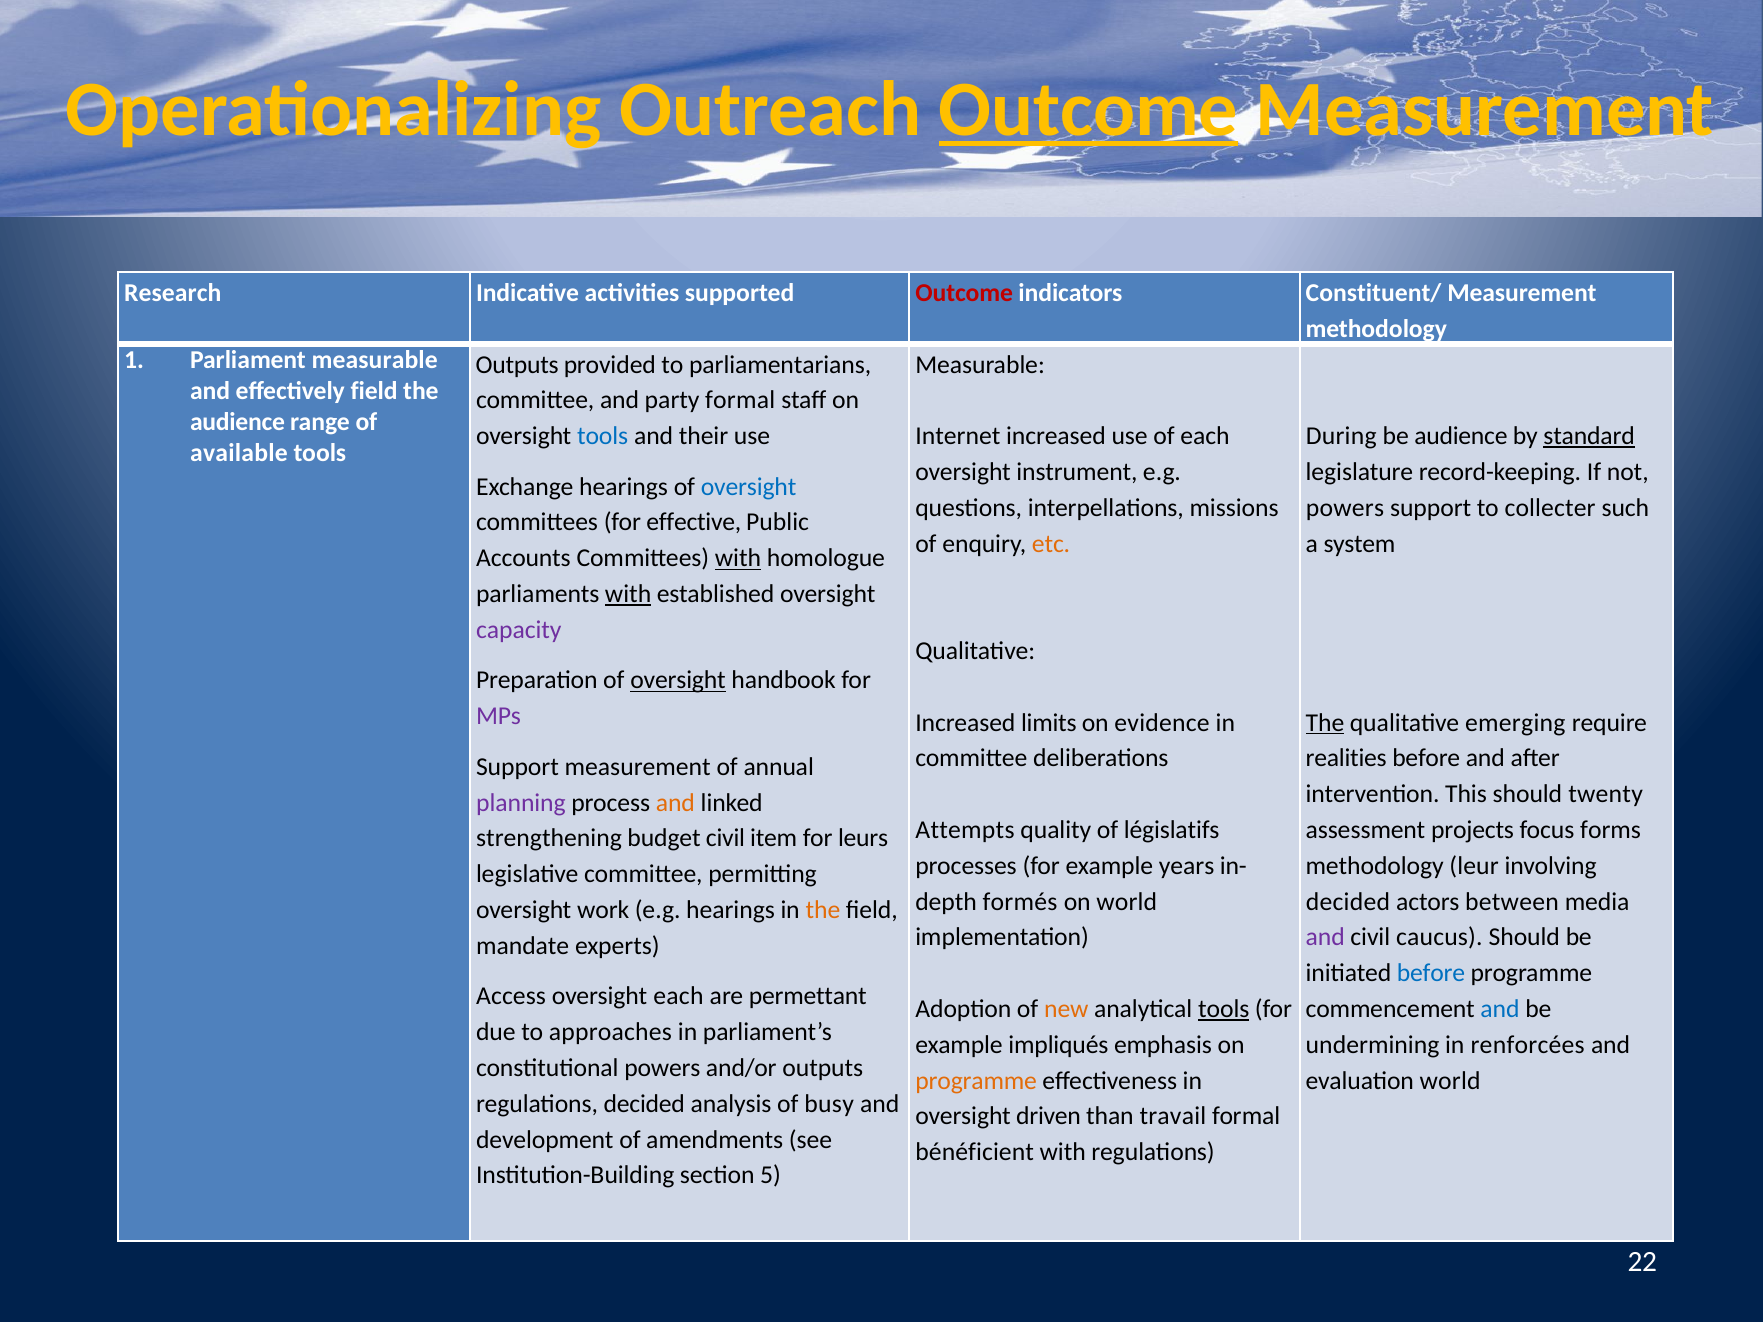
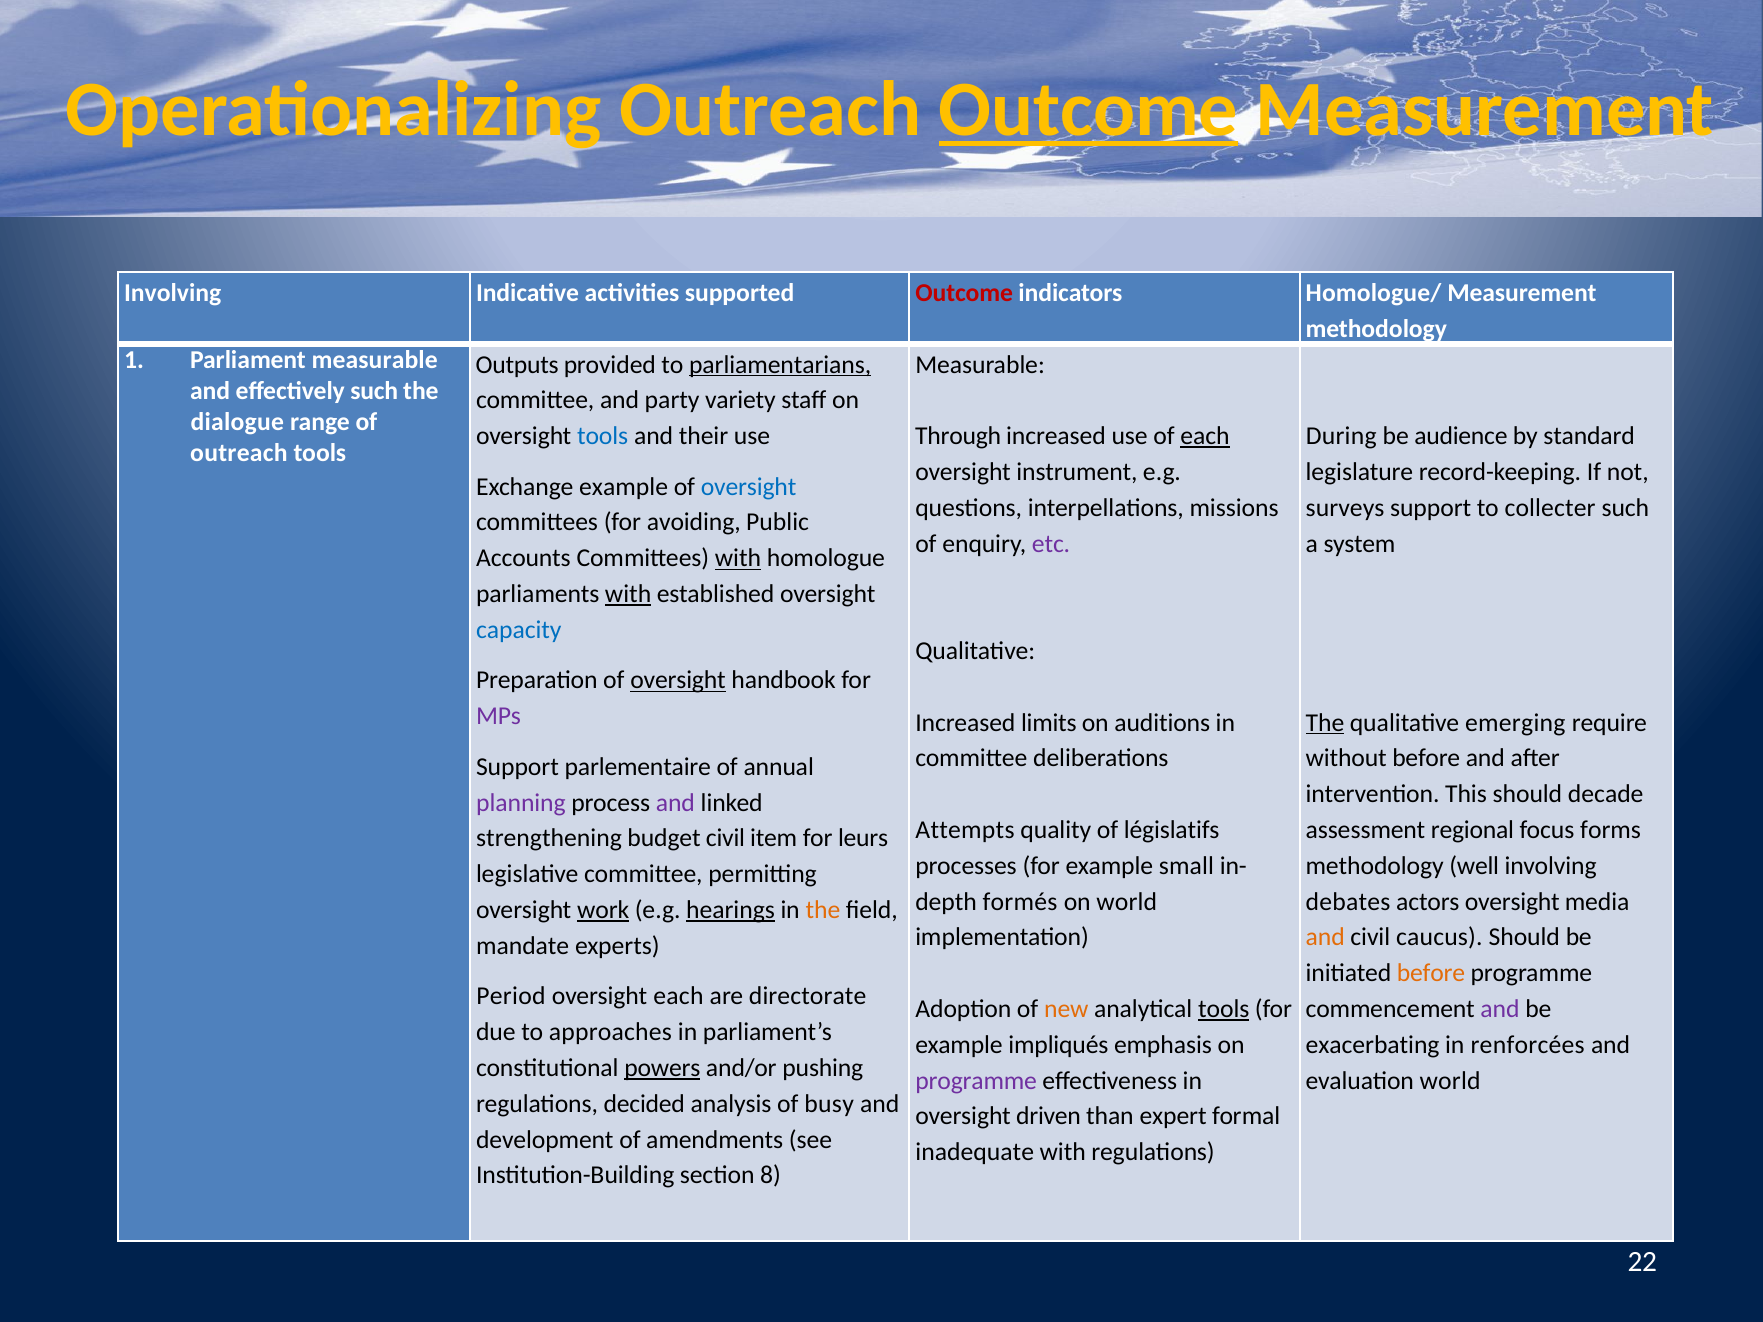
Research at (173, 293): Research -> Involving
Constituent/: Constituent/ -> Homologue/
parliamentarians underline: none -> present
effectively field: field -> such
party formal: formal -> variety
audience at (238, 422): audience -> dialogue
Internet: Internet -> Through
each at (1205, 436) underline: none -> present
standard underline: present -> none
available at (239, 453): available -> outreach
Exchange hearings: hearings -> example
powers at (1345, 508): powers -> surveys
effective: effective -> avoiding
etc colour: orange -> purple
capacity colour: purple -> blue
evidence: evidence -> auditions
realities: realities -> without
Support measurement: measurement -> parlementaire
twenty: twenty -> decade
and at (675, 803) colour: orange -> purple
projects: projects -> regional
years: years -> small
leur: leur -> well
decided at (1348, 902): decided -> debates
actors between: between -> oversight
work underline: none -> present
hearings at (731, 910) underline: none -> present
and at (1325, 938) colour: purple -> orange
before at (1431, 973) colour: blue -> orange
Access: Access -> Period
permettant: permettant -> directorate
and at (1500, 1009) colour: blue -> purple
undermining: undermining -> exacerbating
powers at (662, 1068) underline: none -> present
and/or outputs: outputs -> pushing
programme at (976, 1081) colour: orange -> purple
travail: travail -> expert
bénéficient: bénéficient -> inadequate
5: 5 -> 8
